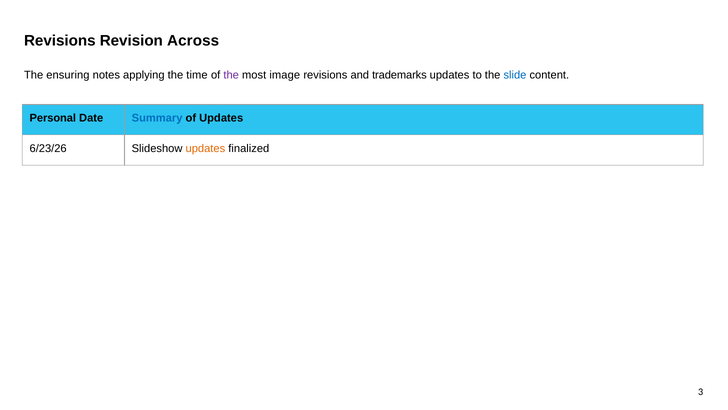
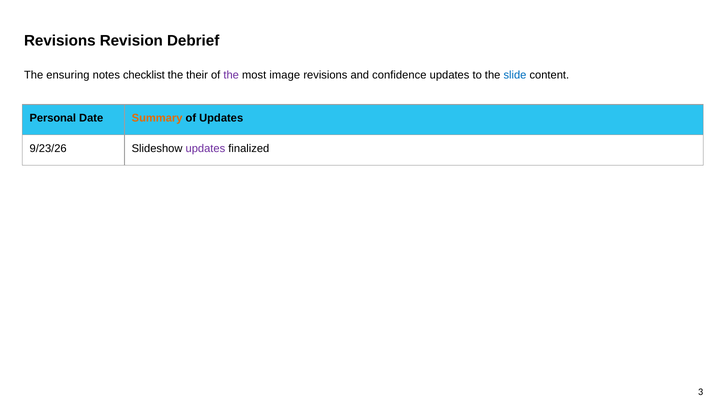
Across: Across -> Debrief
applying: applying -> checklist
time: time -> their
trademarks: trademarks -> confidence
Summary colour: blue -> orange
6/23/26: 6/23/26 -> 9/23/26
updates at (205, 148) colour: orange -> purple
